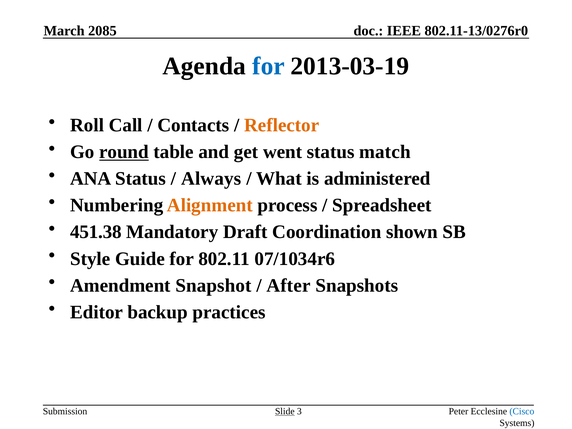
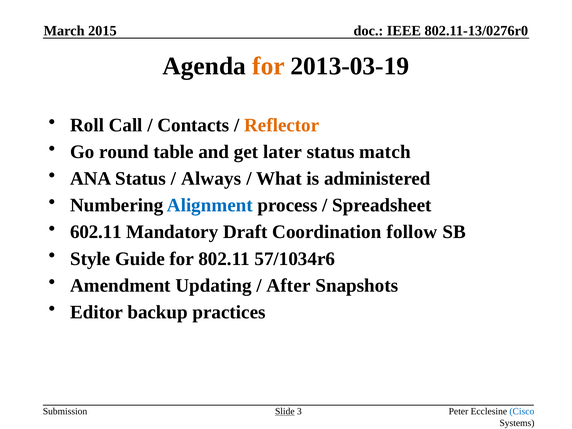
2085: 2085 -> 2015
for at (268, 66) colour: blue -> orange
round underline: present -> none
went: went -> later
Alignment colour: orange -> blue
451.38: 451.38 -> 602.11
shown: shown -> follow
07/1034r6: 07/1034r6 -> 57/1034r6
Snapshot: Snapshot -> Updating
